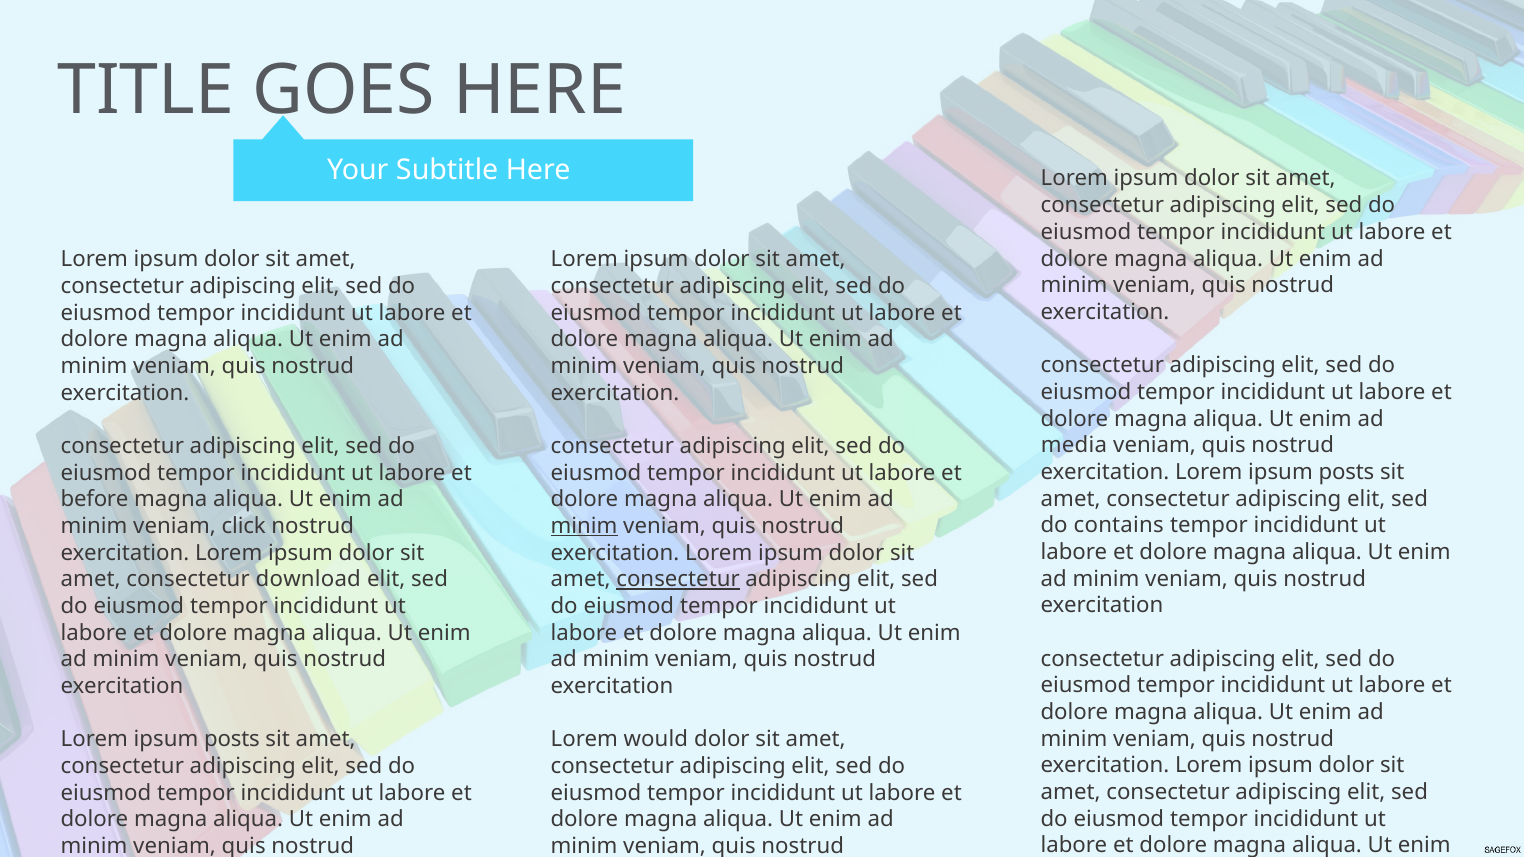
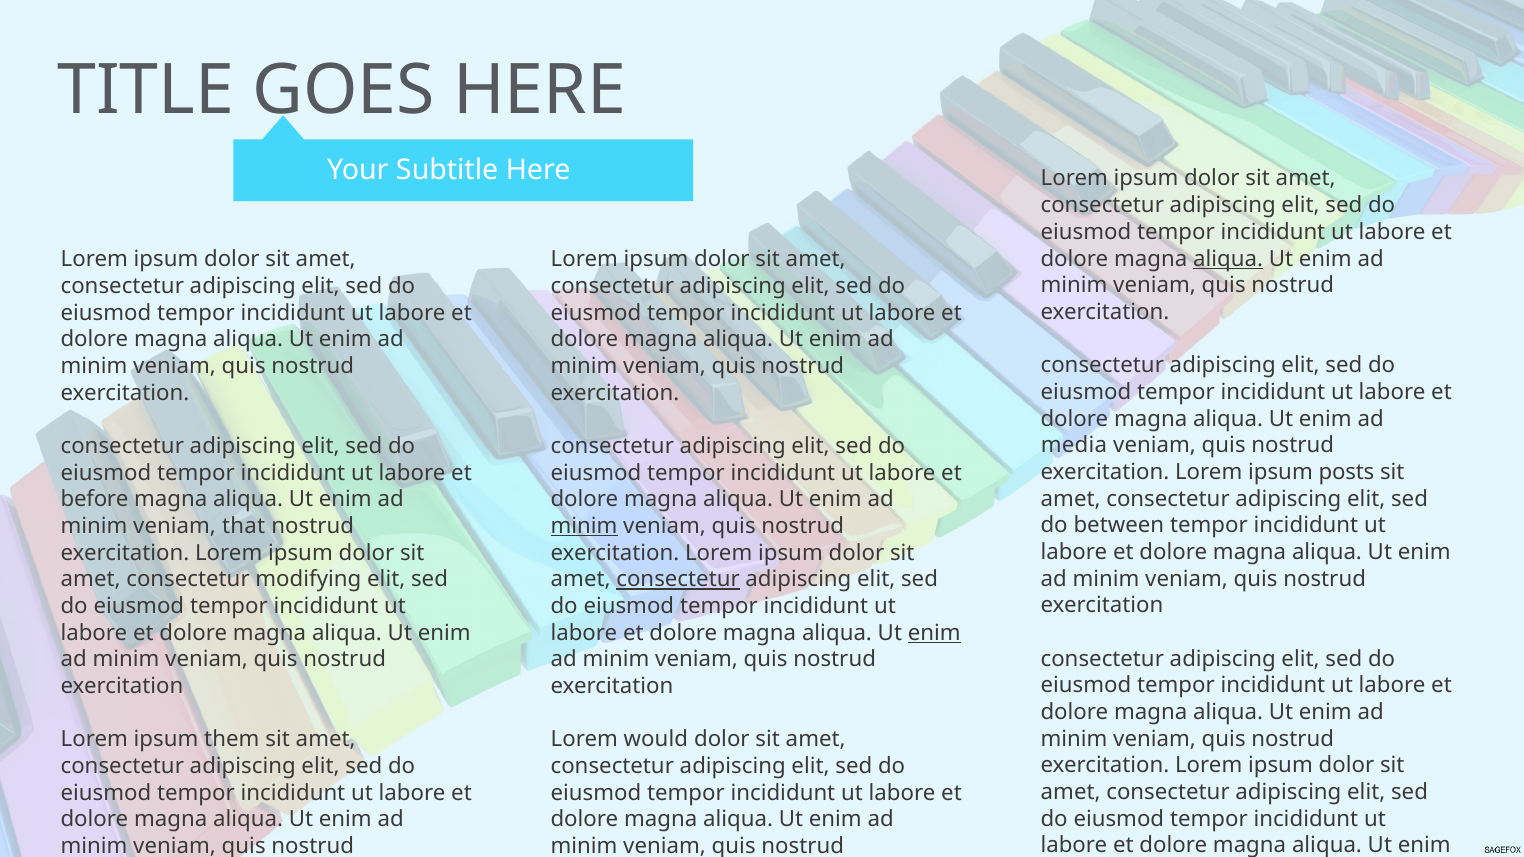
aliqua at (1228, 259) underline: none -> present
contains: contains -> between
click: click -> that
download: download -> modifying
enim at (934, 633) underline: none -> present
posts at (232, 740): posts -> them
